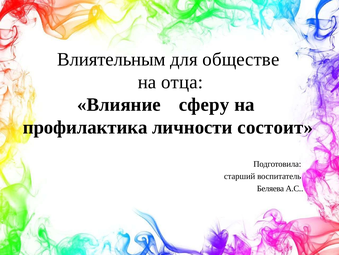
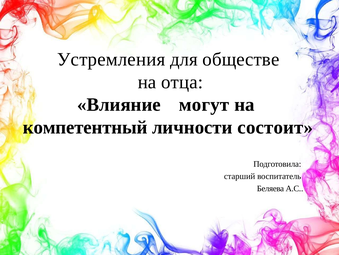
Влиятельным: Влиятельным -> Устремления
сферу: сферу -> могут
профилактика: профилактика -> компетентный
